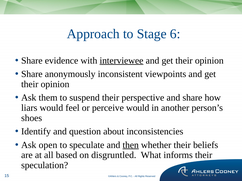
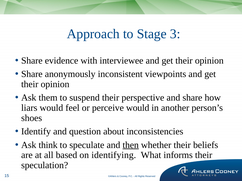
6: 6 -> 3
interviewee underline: present -> none
open: open -> think
disgruntled: disgruntled -> identifying
